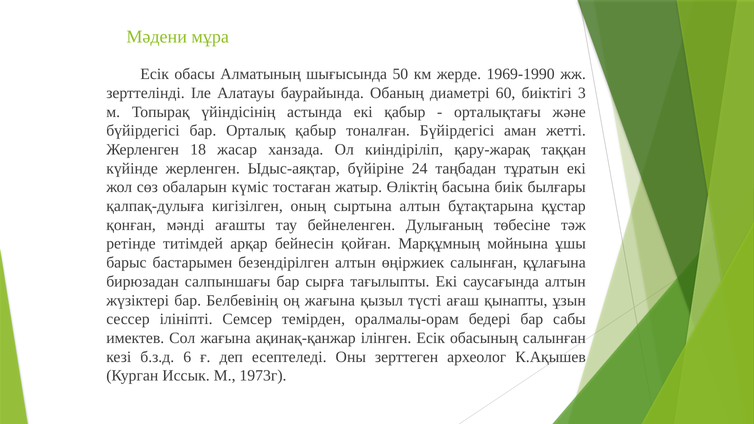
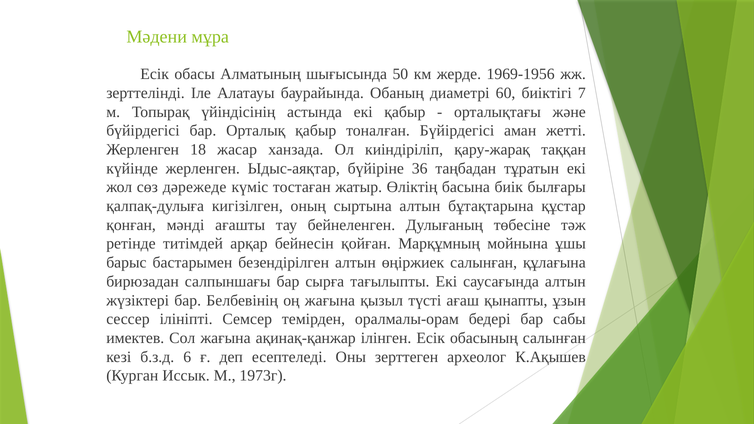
1969-1990: 1969-1990 -> 1969-1956
3: 3 -> 7
24: 24 -> 36
обаларын: обаларын -> дәрежеде
